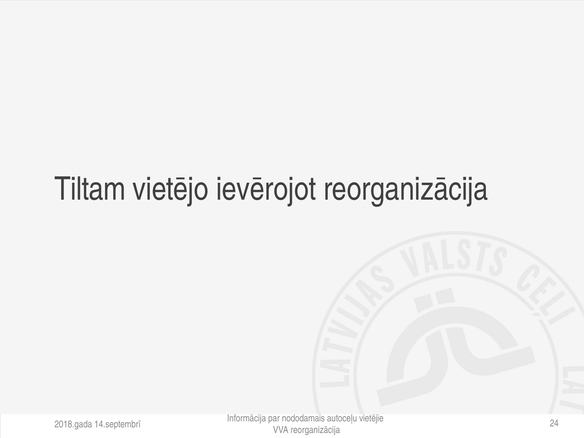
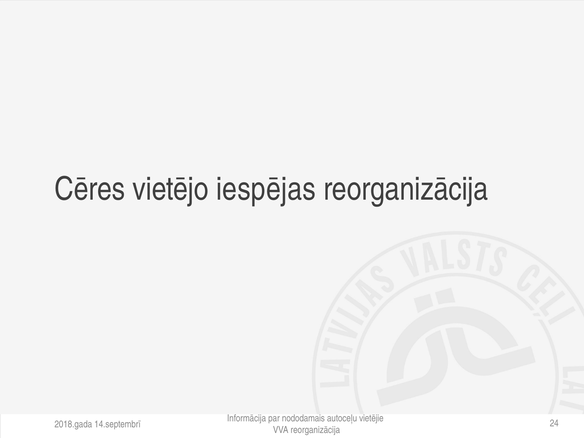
Tiltam: Tiltam -> Cēres
ievērojot: ievērojot -> iespējas
